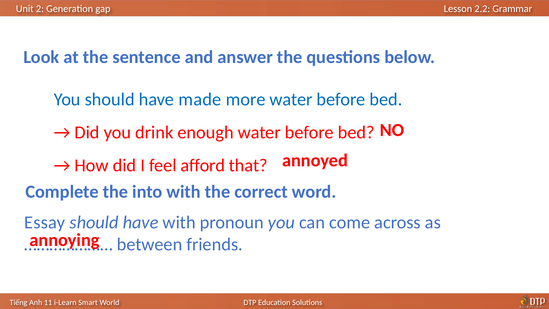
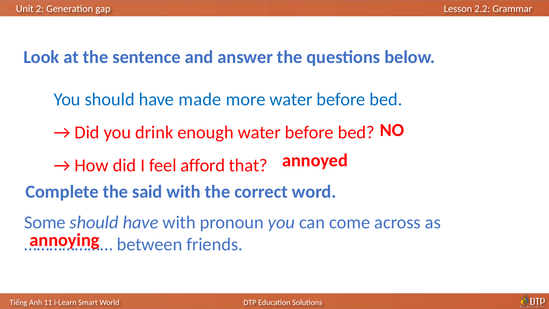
into: into -> said
Essay: Essay -> Some
